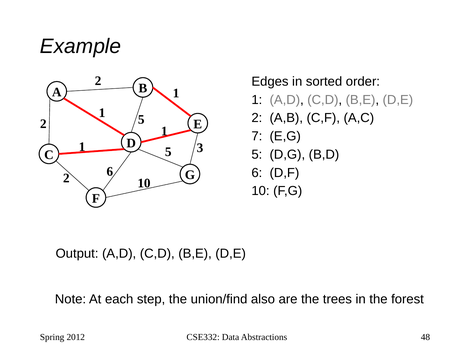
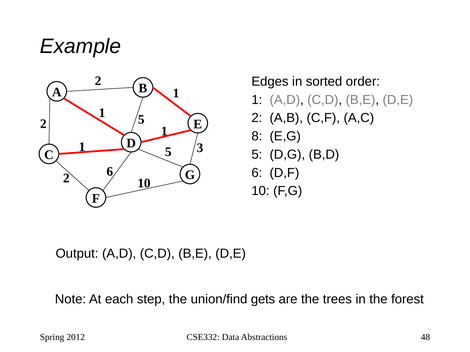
7: 7 -> 8
also: also -> gets
